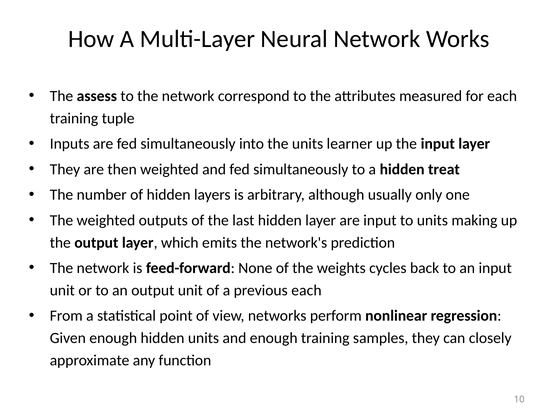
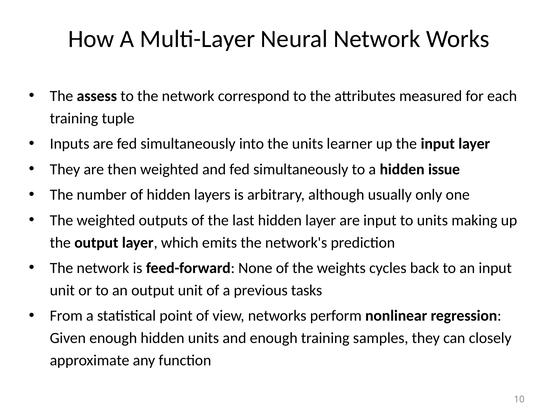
treat: treat -> issue
previous each: each -> tasks
